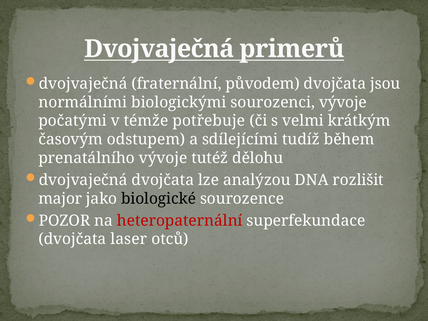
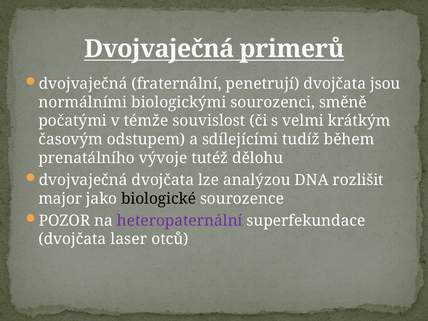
původem: původem -> penetrují
sourozenci vývoje: vývoje -> směně
potřebuje: potřebuje -> souvislost
heteropaternální colour: red -> purple
